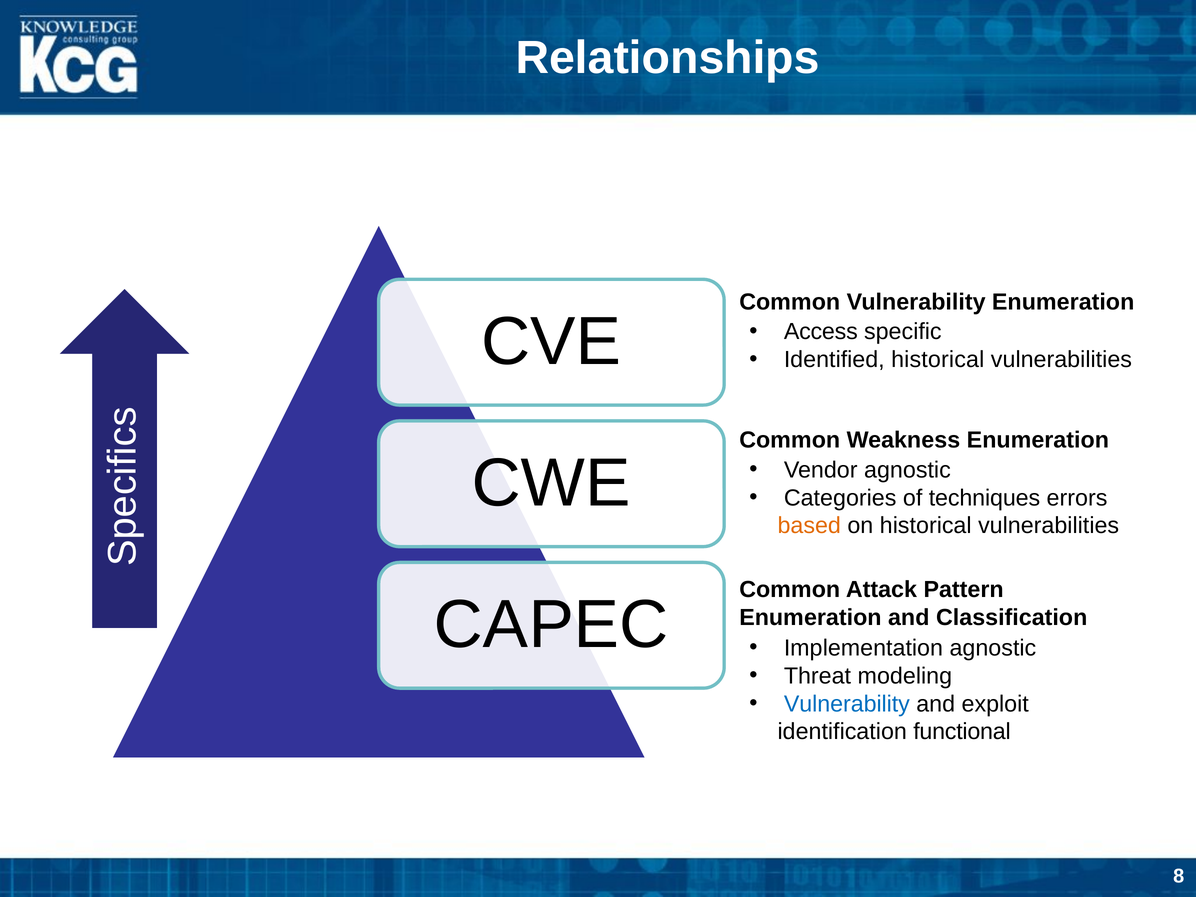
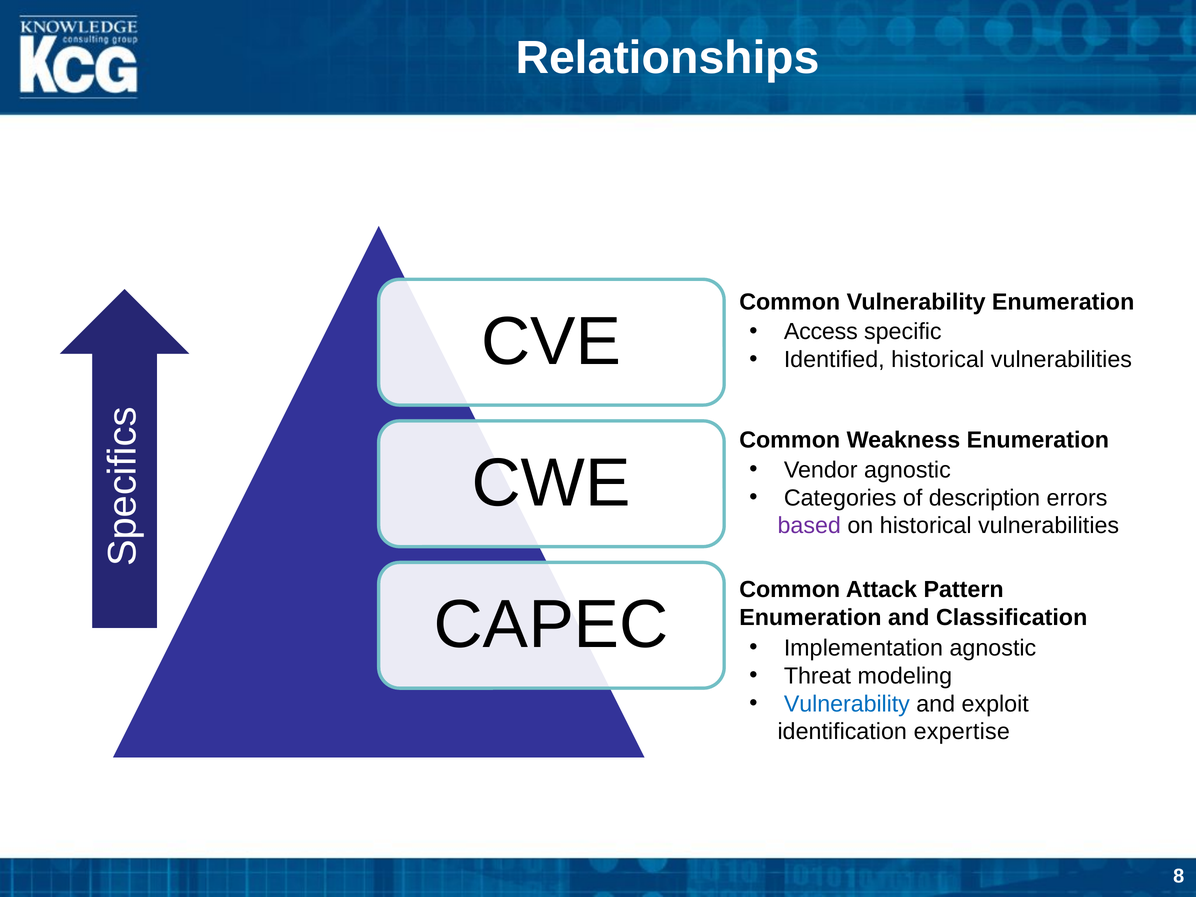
techniques: techniques -> description
based colour: orange -> purple
functional: functional -> expertise
